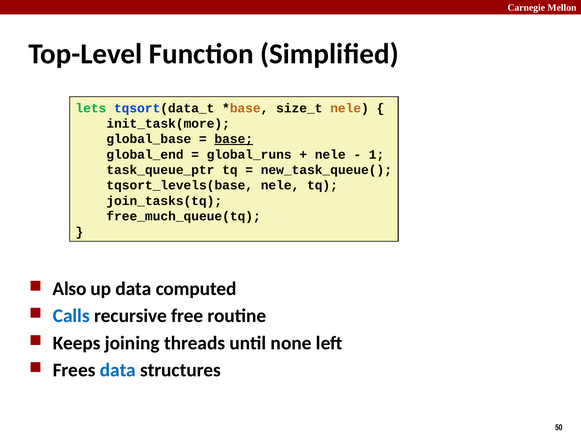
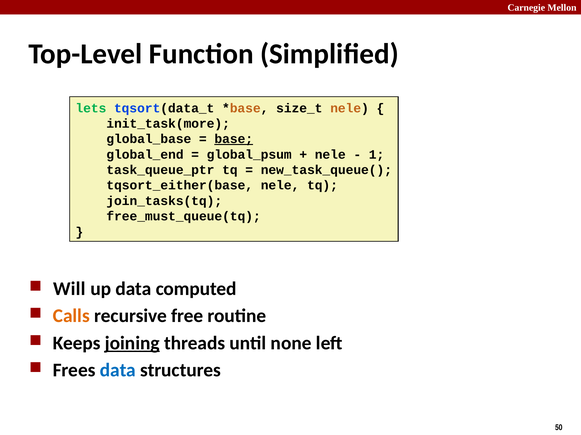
global_runs: global_runs -> global_psum
tqsort_levels(base: tqsort_levels(base -> tqsort_either(base
free_much_queue(tq: free_much_queue(tq -> free_must_queue(tq
Also: Also -> Will
Calls colour: blue -> orange
joining underline: none -> present
